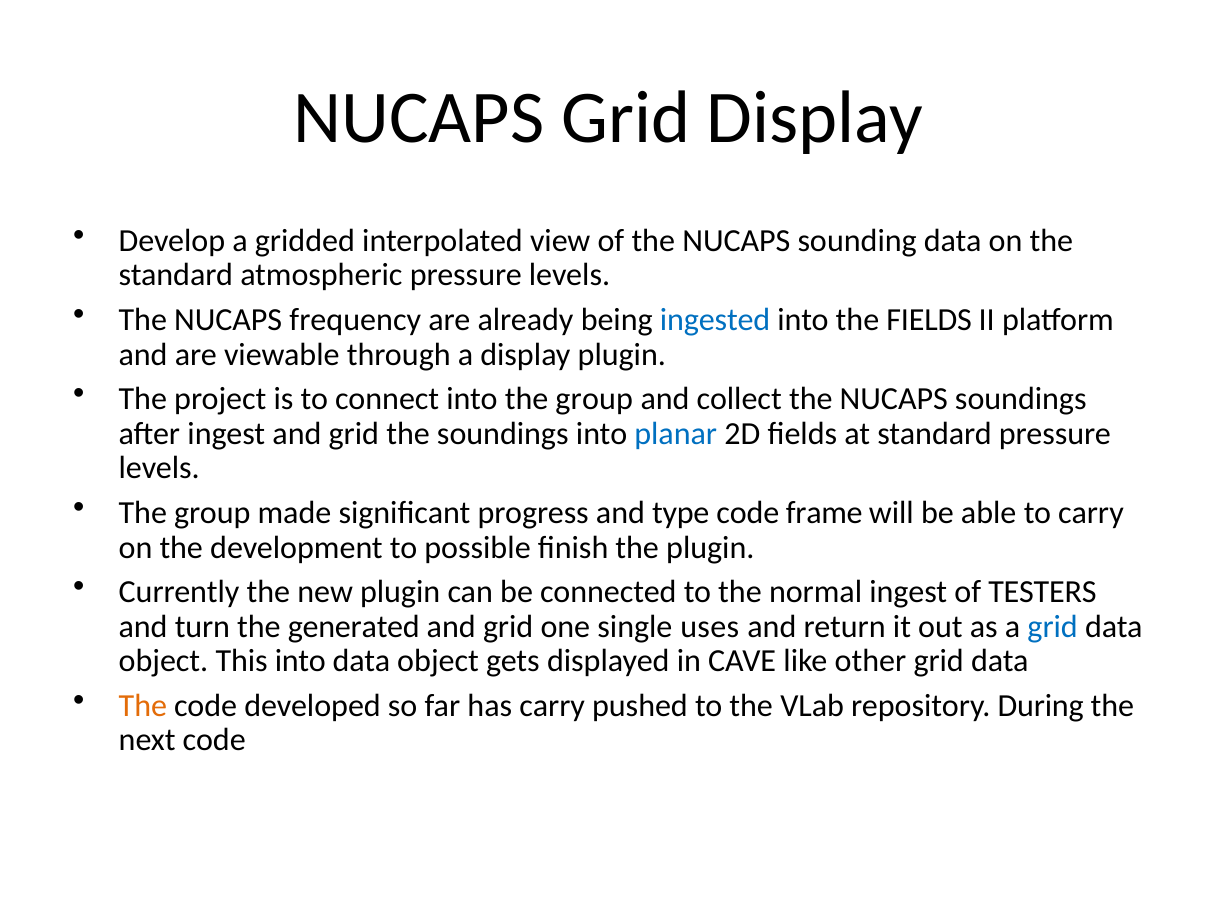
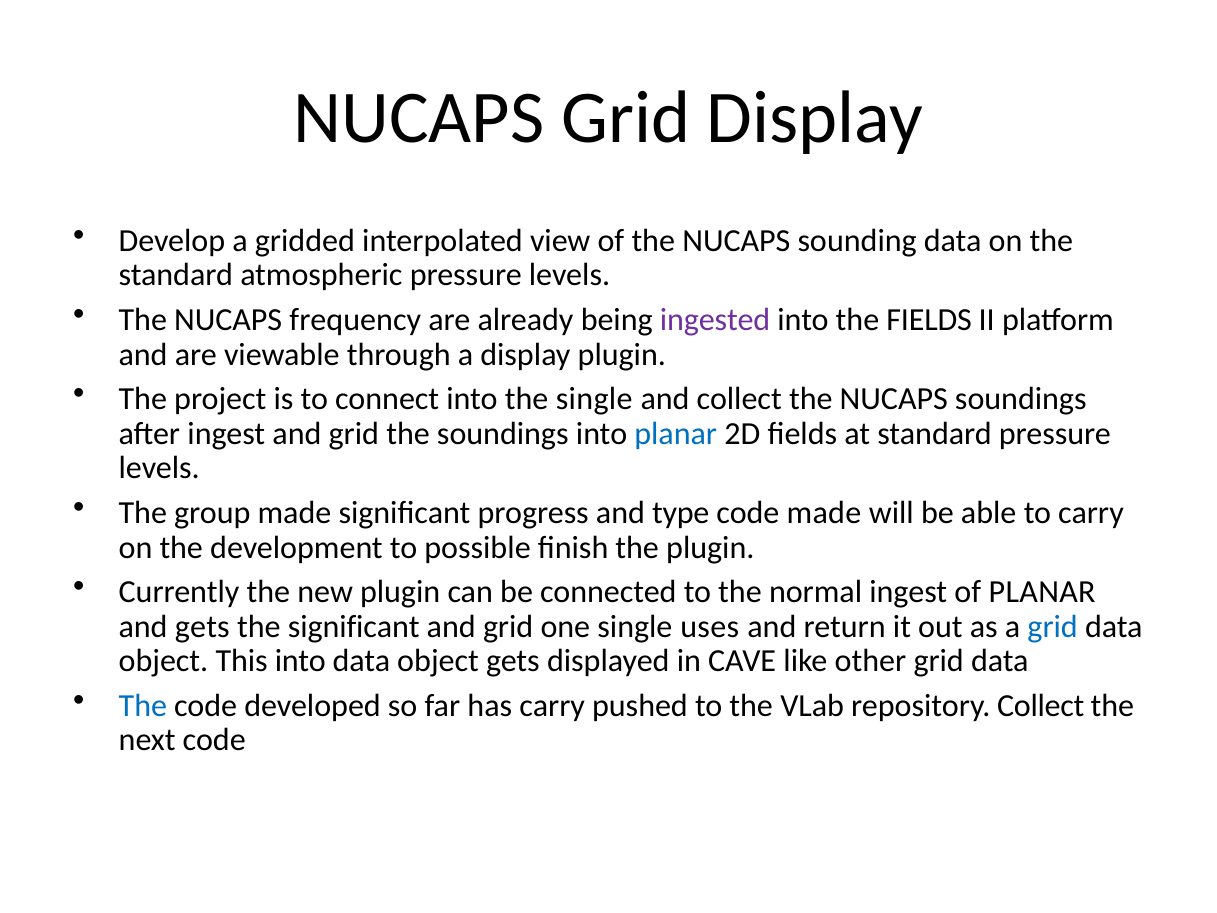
ingested colour: blue -> purple
into the group: group -> single
code frame: frame -> made
of TESTERS: TESTERS -> PLANAR
and turn: turn -> gets
the generated: generated -> significant
The at (143, 705) colour: orange -> blue
repository During: During -> Collect
